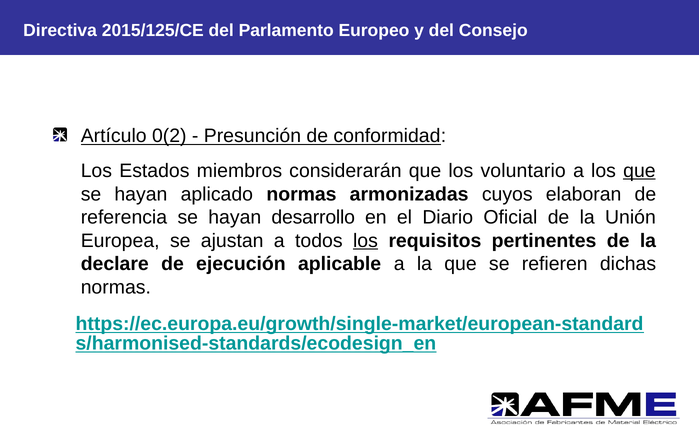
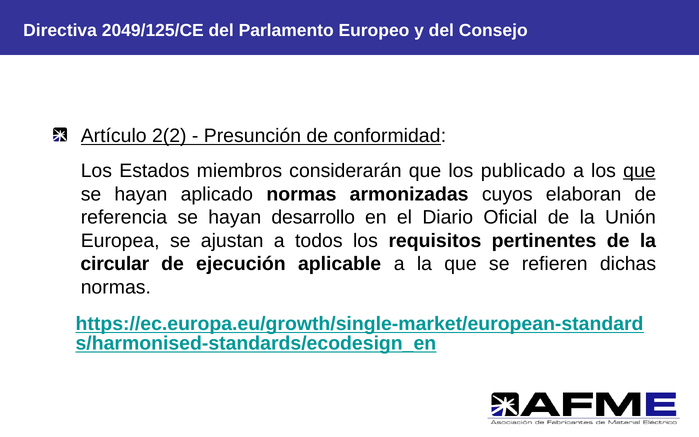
2015/125/CE: 2015/125/CE -> 2049/125/CE
0(2: 0(2 -> 2(2
voluntario: voluntario -> publicado
los at (365, 241) underline: present -> none
declare: declare -> circular
